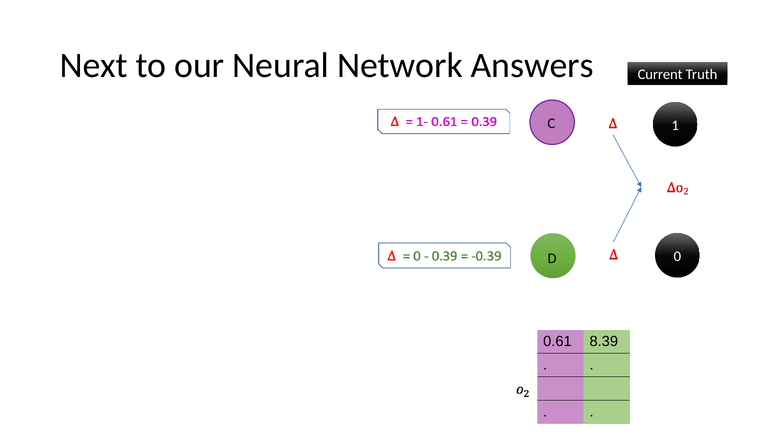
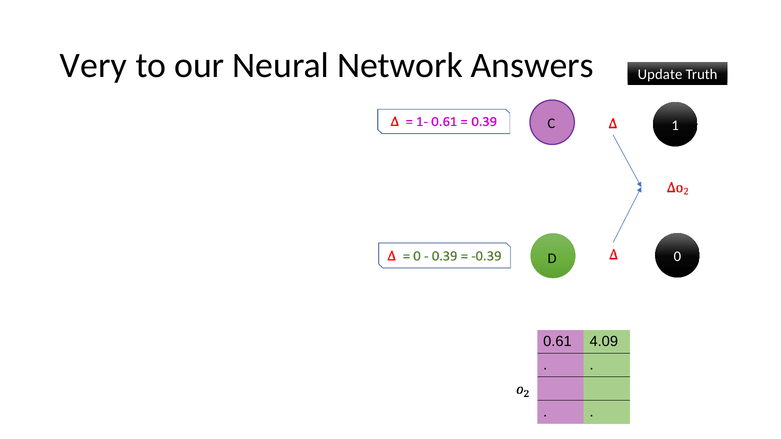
Next: Next -> Very
Current: Current -> Update
8.39: 8.39 -> 4.09
